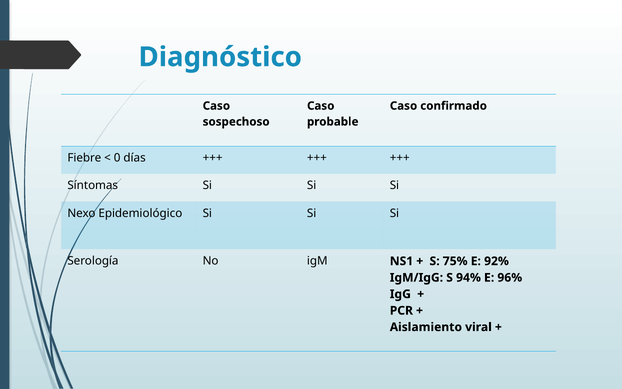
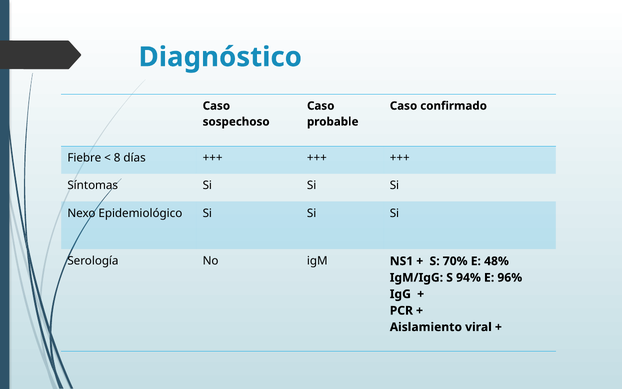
0: 0 -> 8
75%: 75% -> 70%
92%: 92% -> 48%
